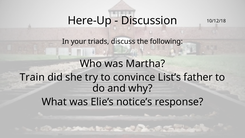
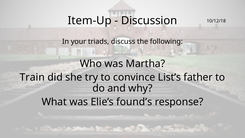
Here-Up: Here-Up -> Item-Up
notice’s: notice’s -> found’s
